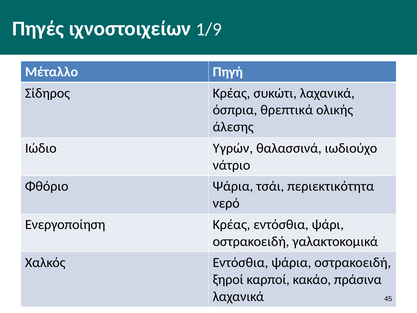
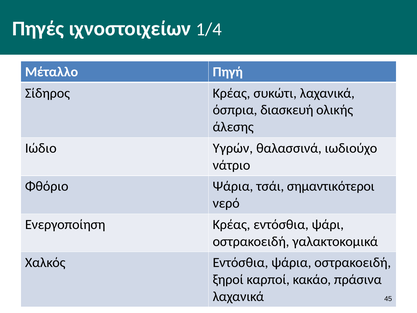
1/9: 1/9 -> 1/4
θρεπτικά: θρεπτικά -> διασκευή
περιεκτικότητα: περιεκτικότητα -> σημαντικότεροι
